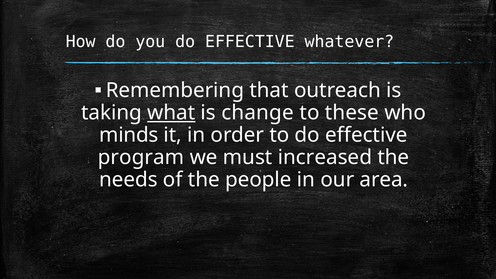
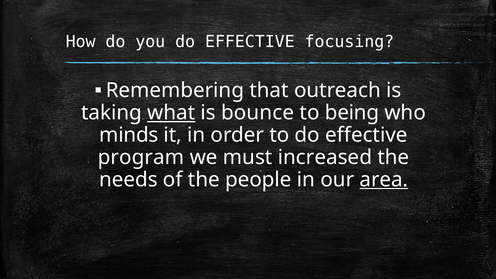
whatever: whatever -> focusing
change: change -> bounce
these: these -> being
area underline: none -> present
